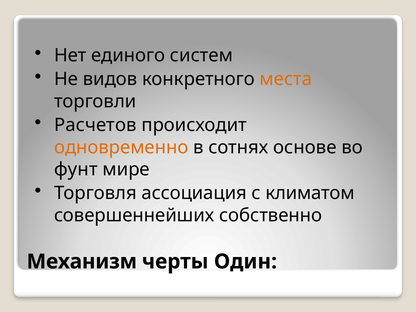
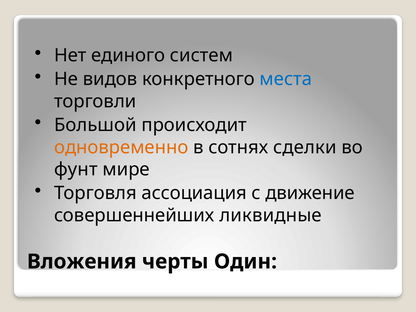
места colour: orange -> blue
Расчетов: Расчетов -> Большой
основе: основе -> сделки
климатом: климатом -> движение
собственно: собственно -> ликвидные
Механизм: Механизм -> Вложения
